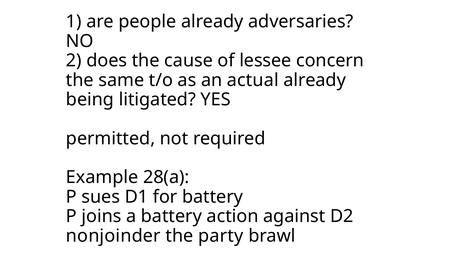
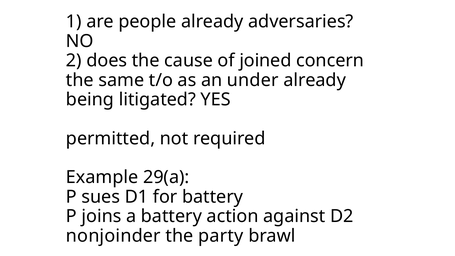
lessee: lessee -> joined
actual: actual -> under
28(a: 28(a -> 29(a
